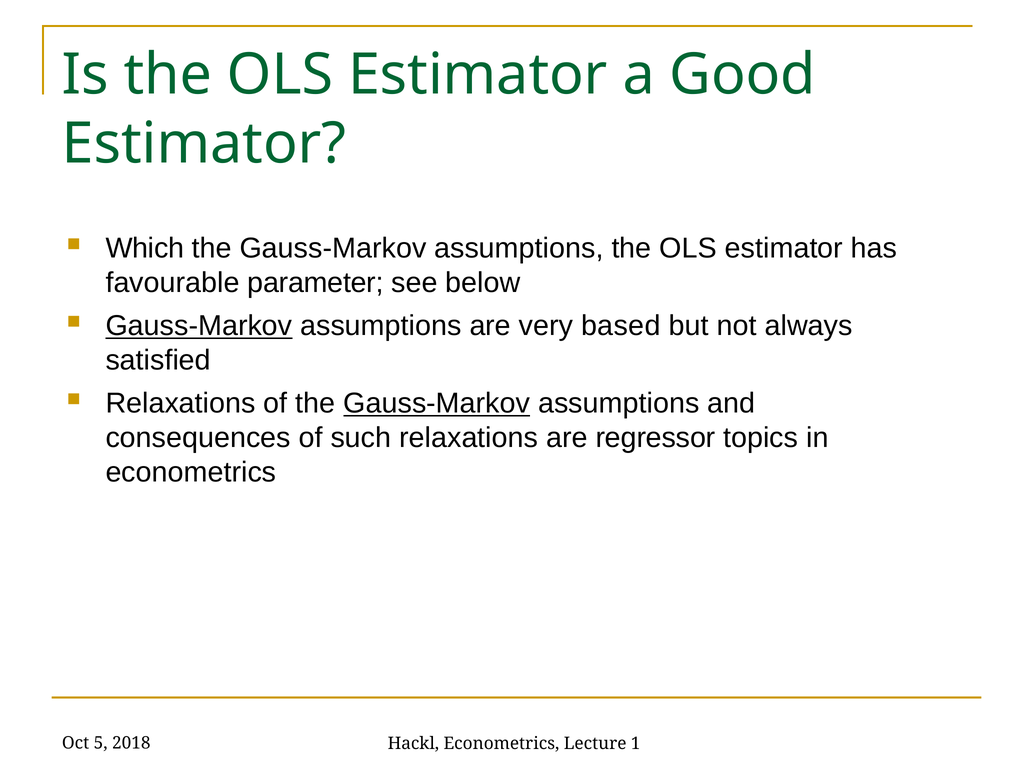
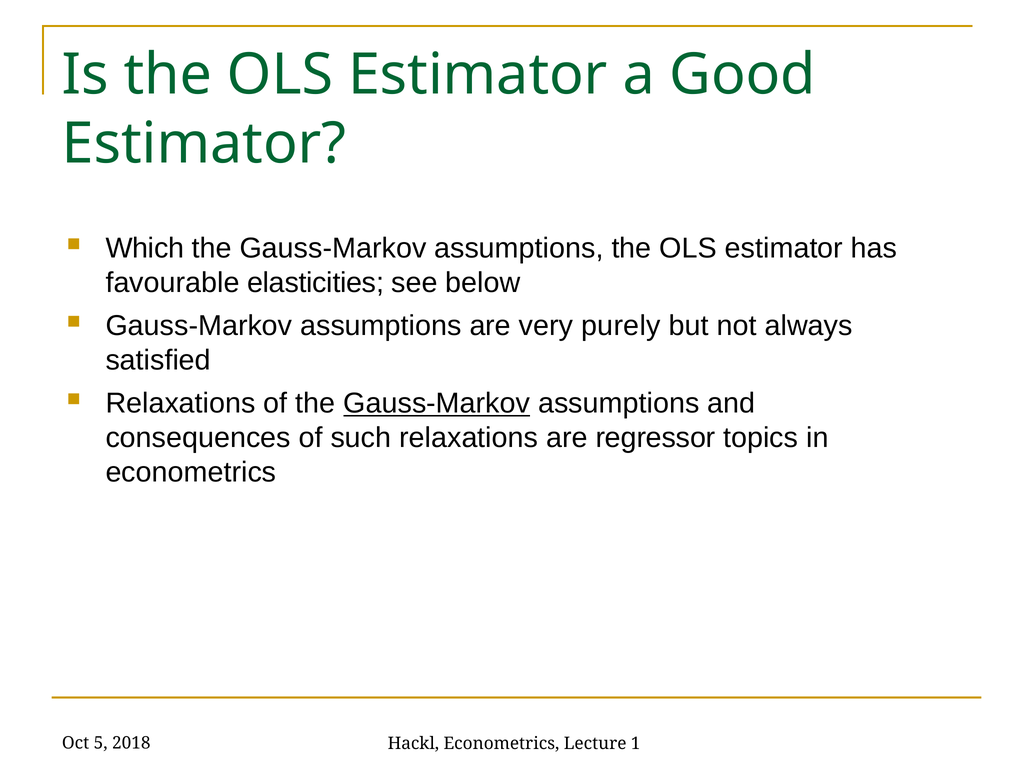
parameter: parameter -> elasticities
Gauss-Markov at (199, 326) underline: present -> none
based: based -> purely
